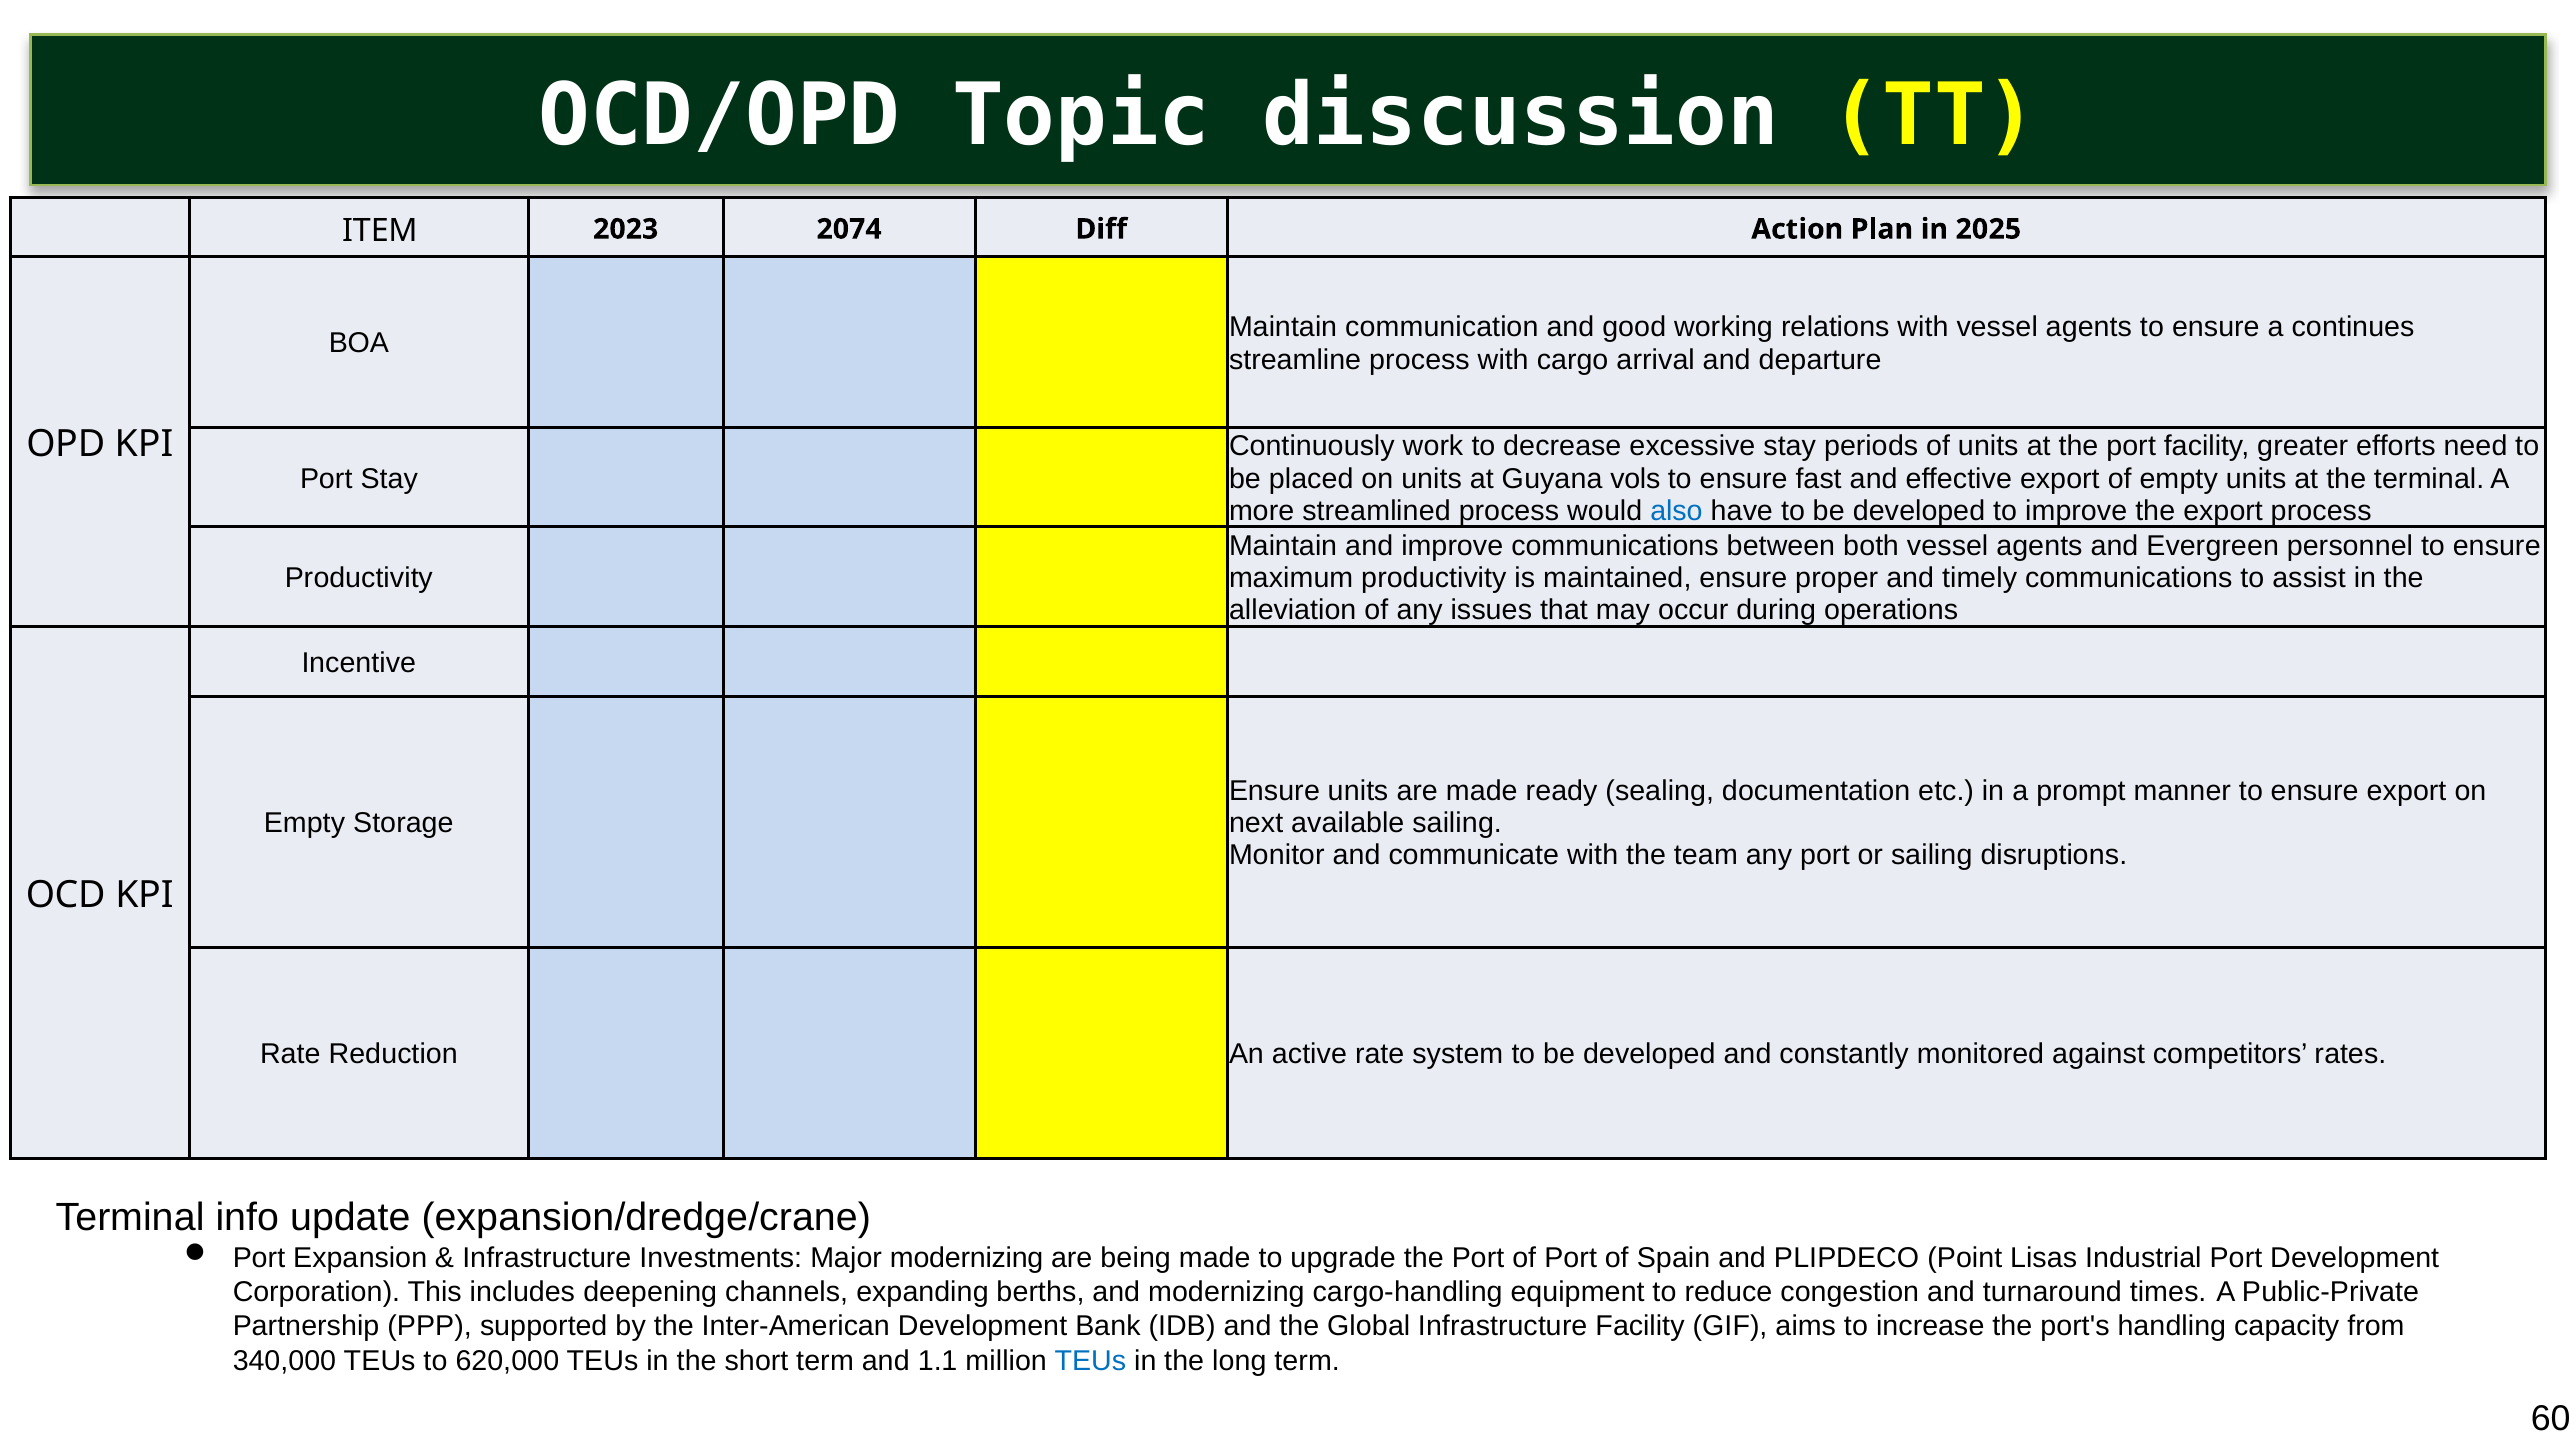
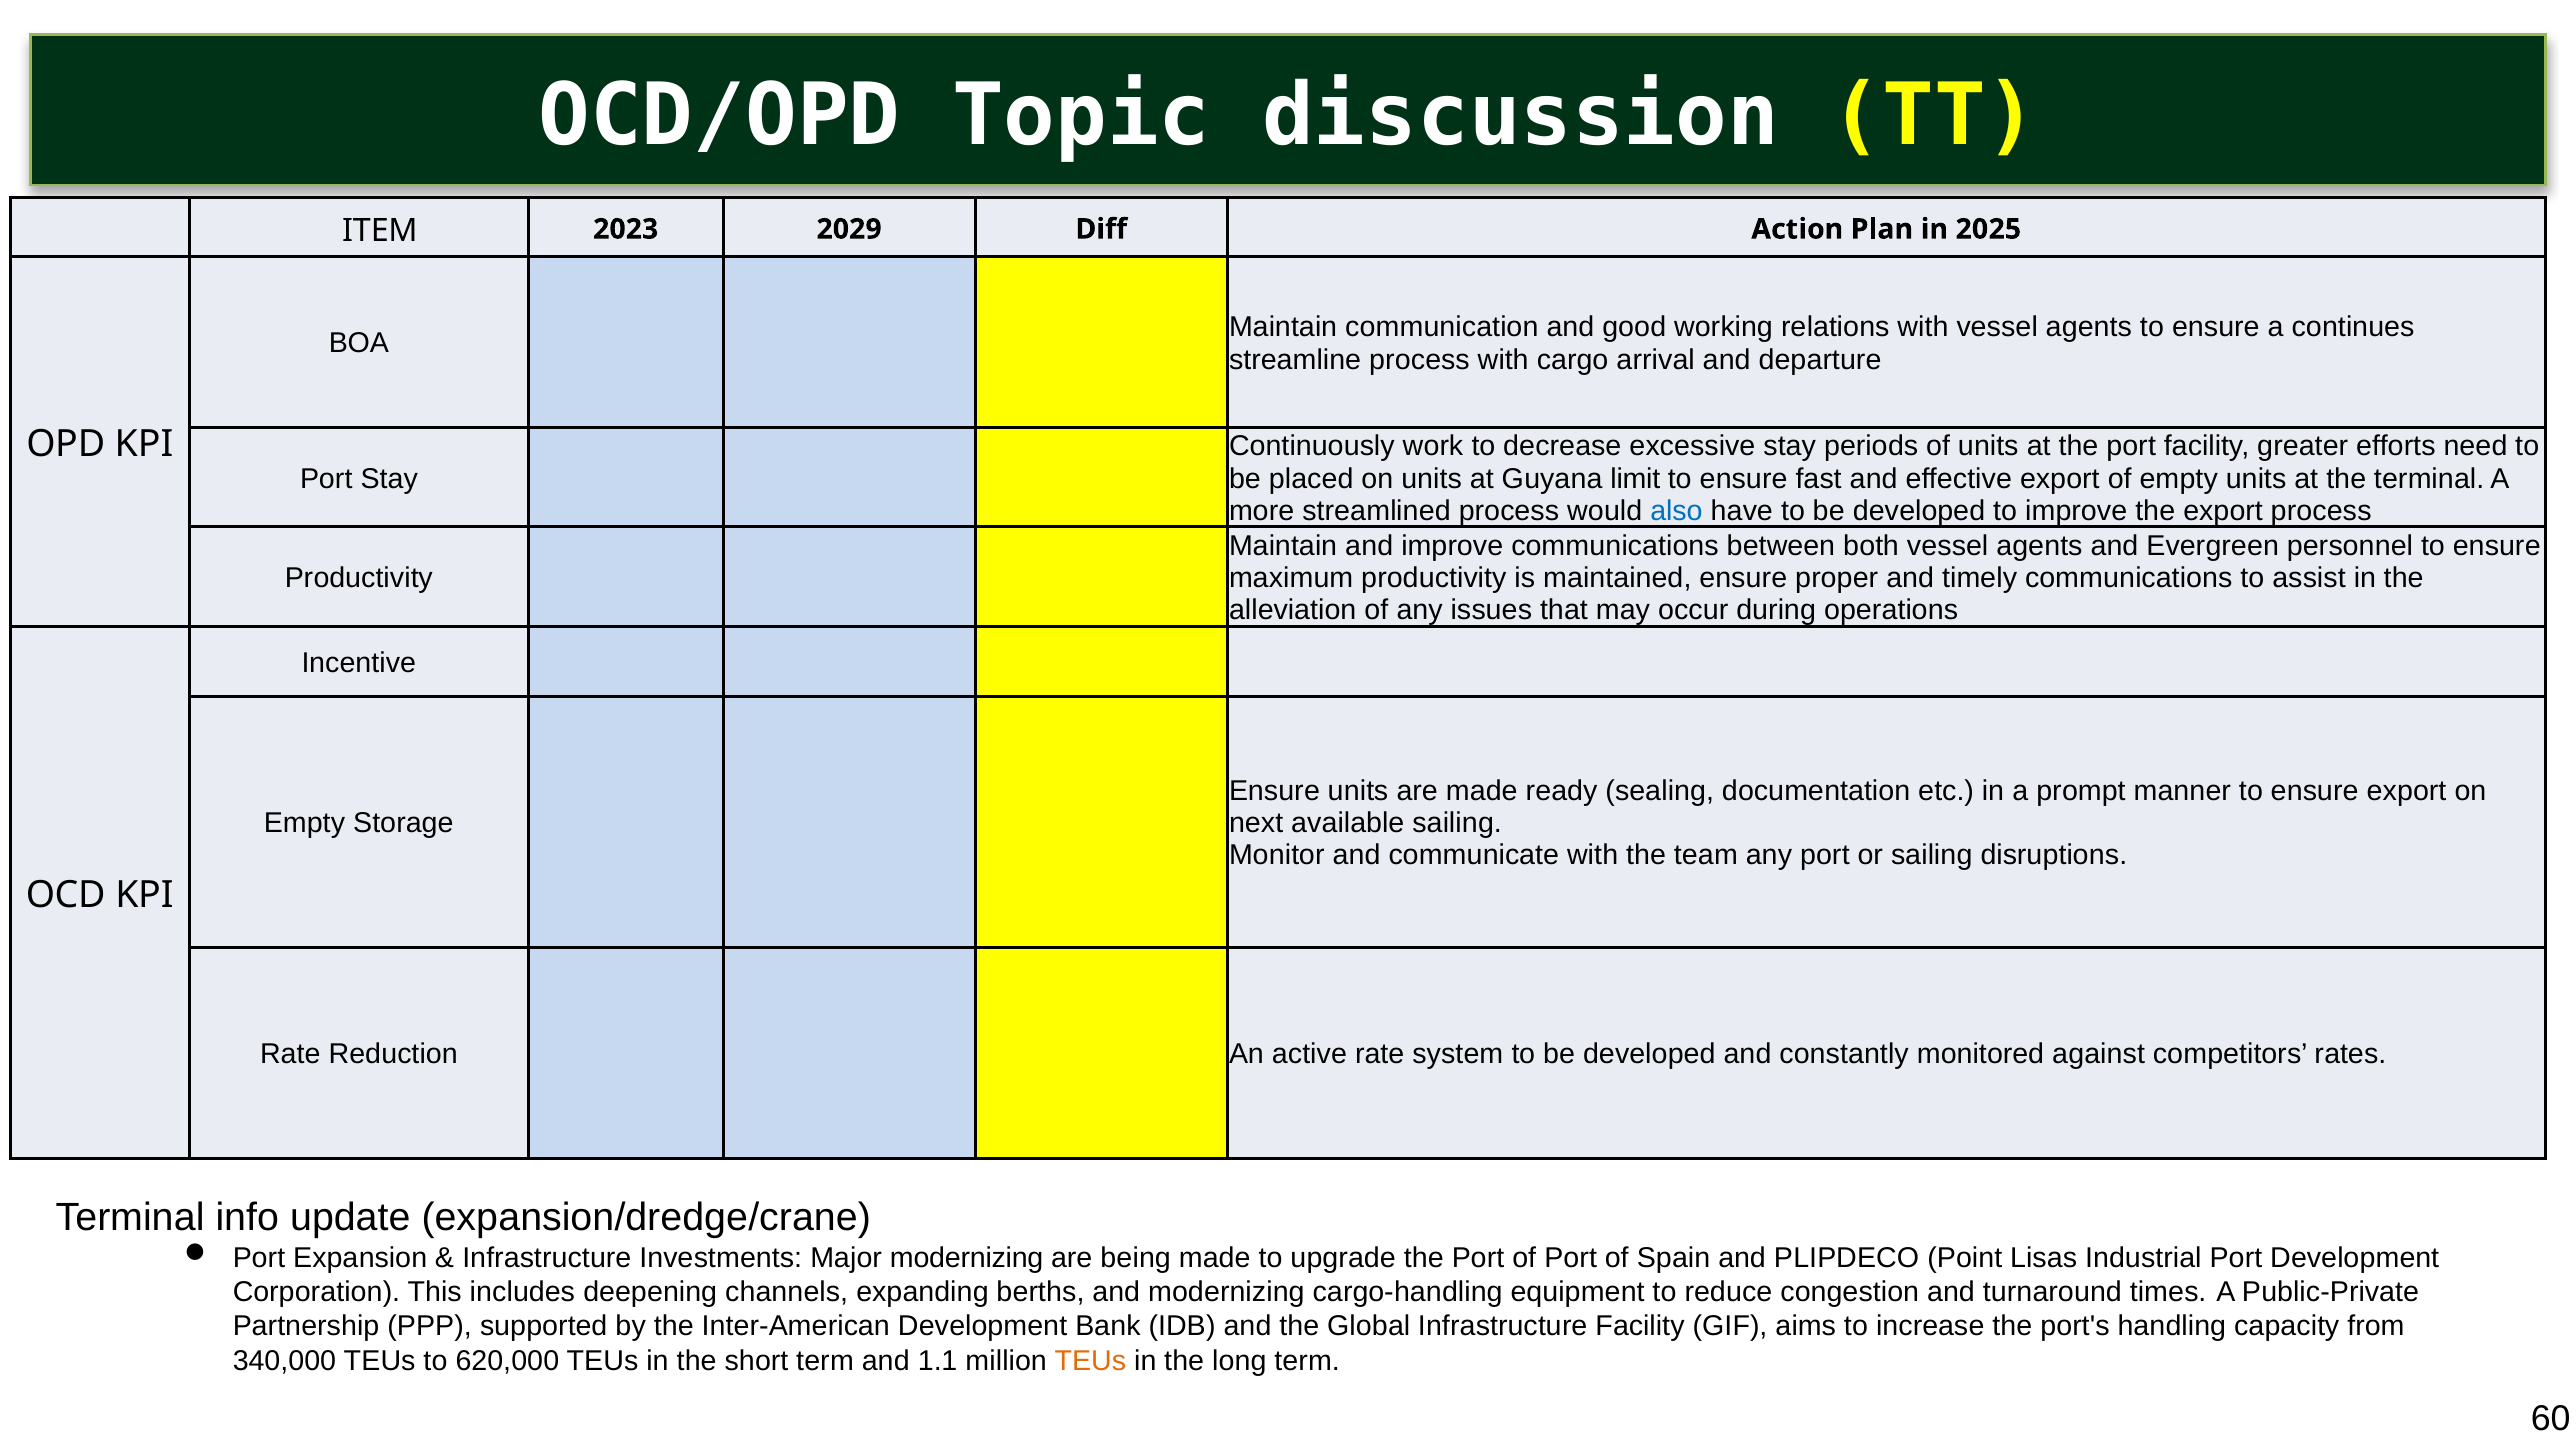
2074: 2074 -> 2029
vols: vols -> limit
TEUs at (1090, 1361) colour: blue -> orange
